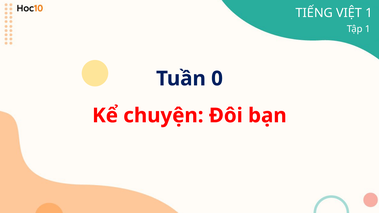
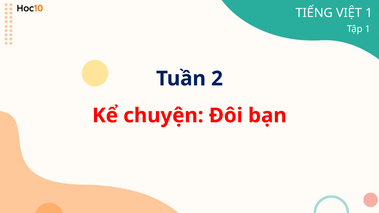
0: 0 -> 2
